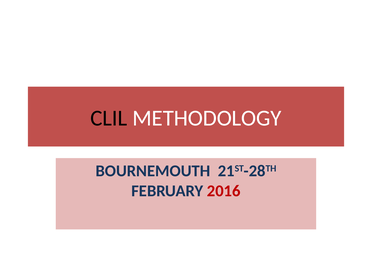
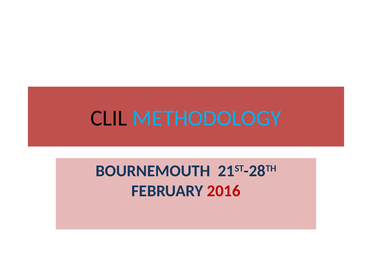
METHODOLOGY colour: white -> light blue
